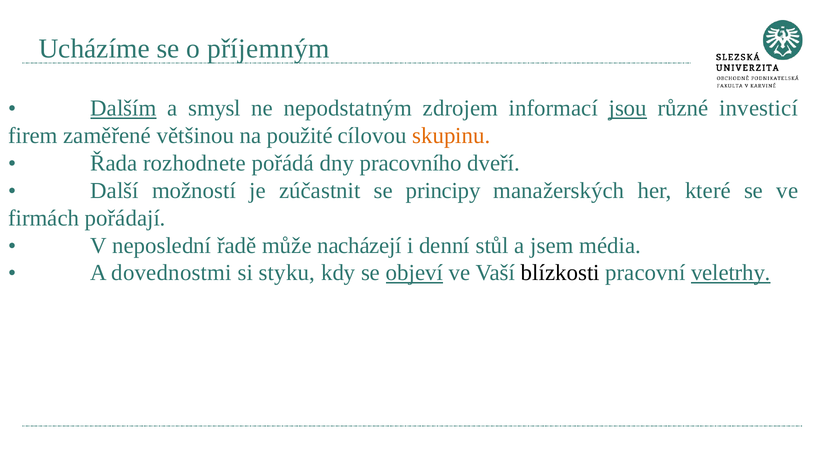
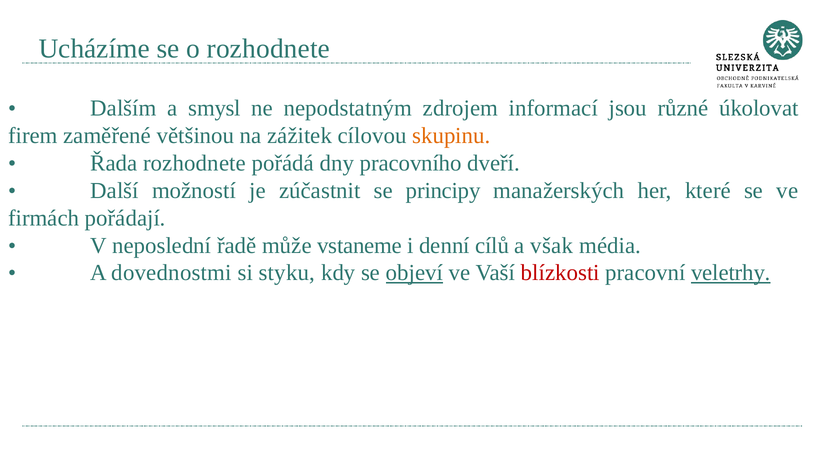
o příjemným: příjemným -> rozhodnete
Dalším underline: present -> none
jsou underline: present -> none
investicí: investicí -> úkolovat
použité: použité -> zážitek
nacházejí: nacházejí -> vstaneme
stůl: stůl -> cílů
jsem: jsem -> však
blízkosti colour: black -> red
